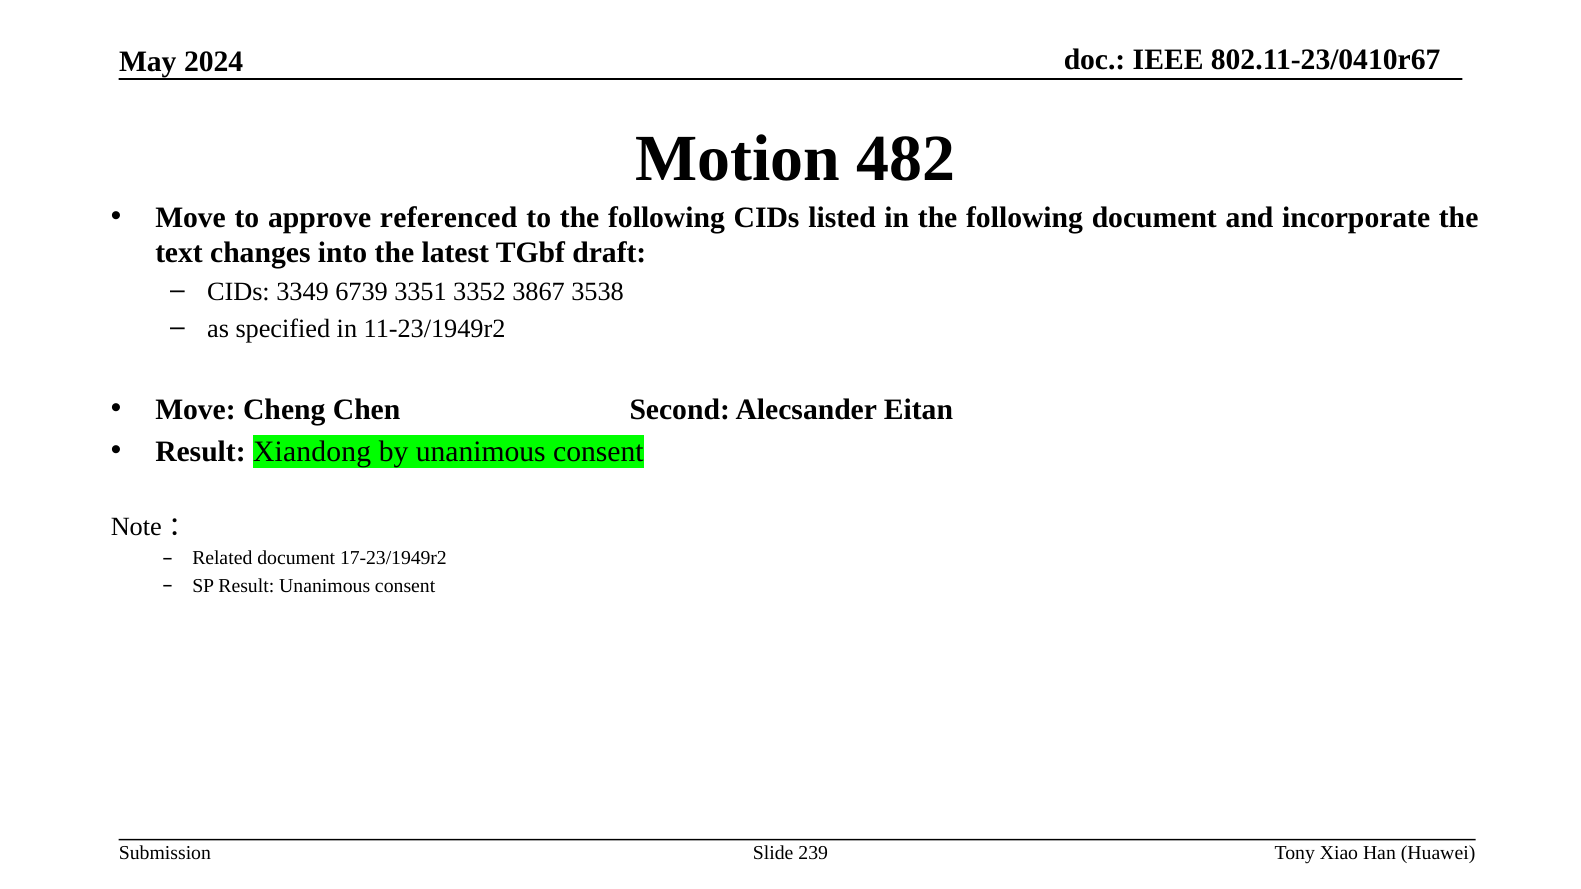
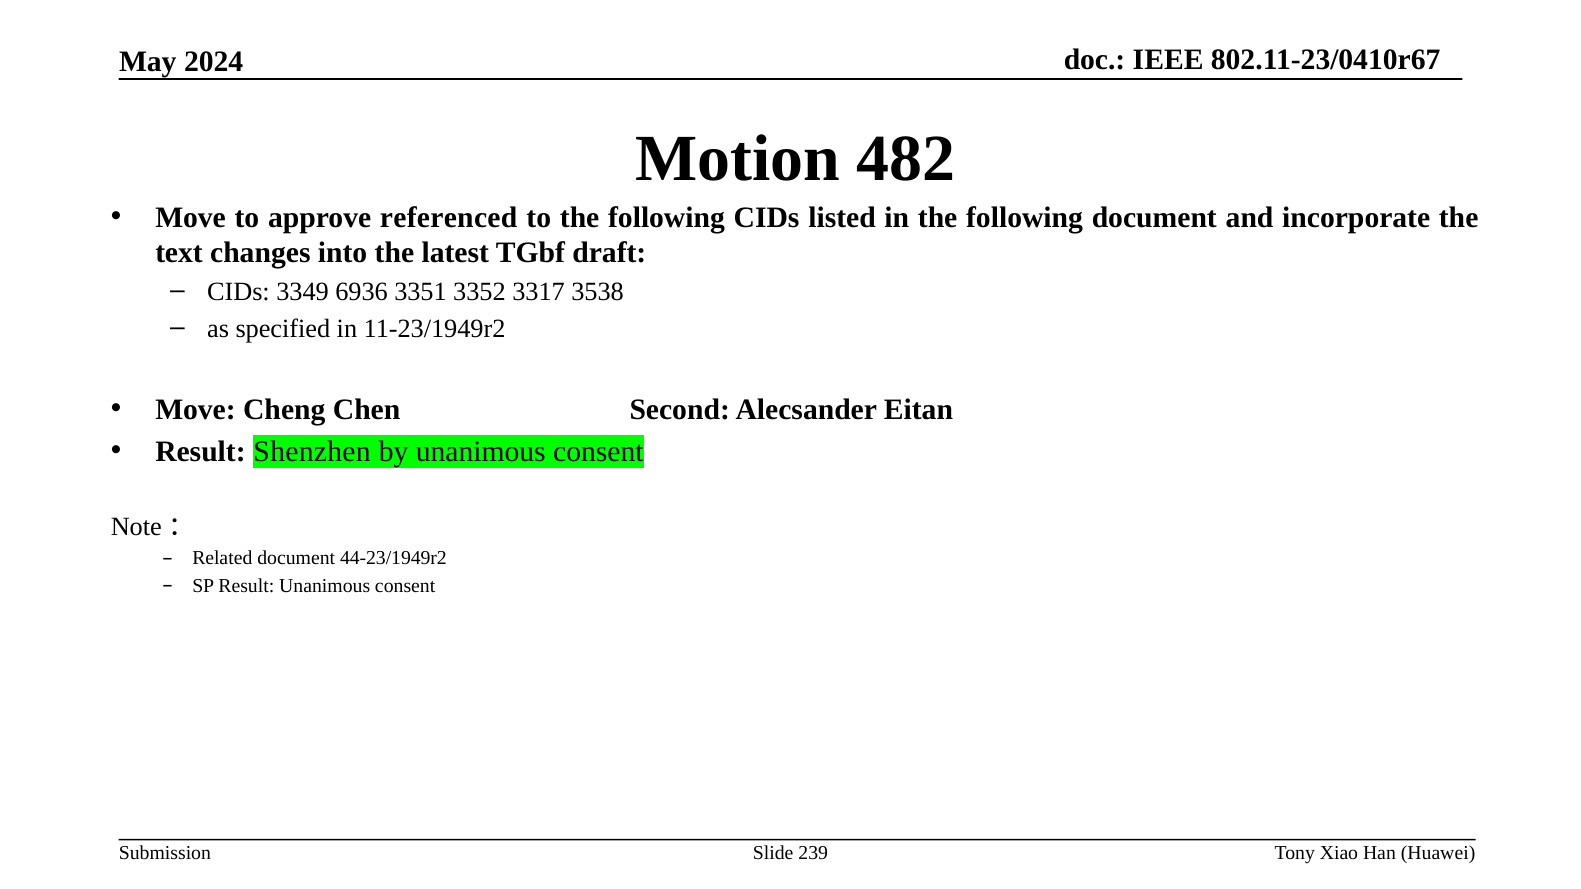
6739: 6739 -> 6936
3867: 3867 -> 3317
Xiandong: Xiandong -> Shenzhen
17-23/1949r2: 17-23/1949r2 -> 44-23/1949r2
